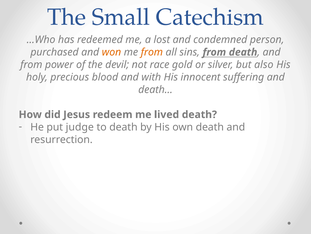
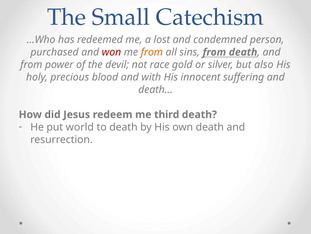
won colour: orange -> red
lived: lived -> third
judge: judge -> world
